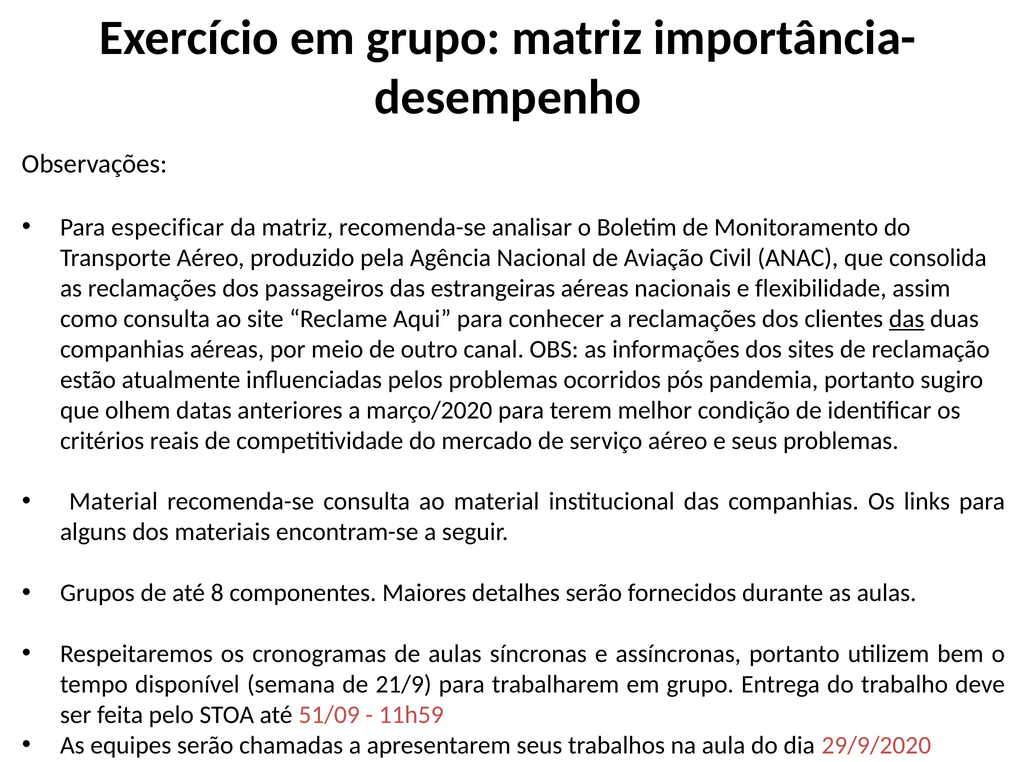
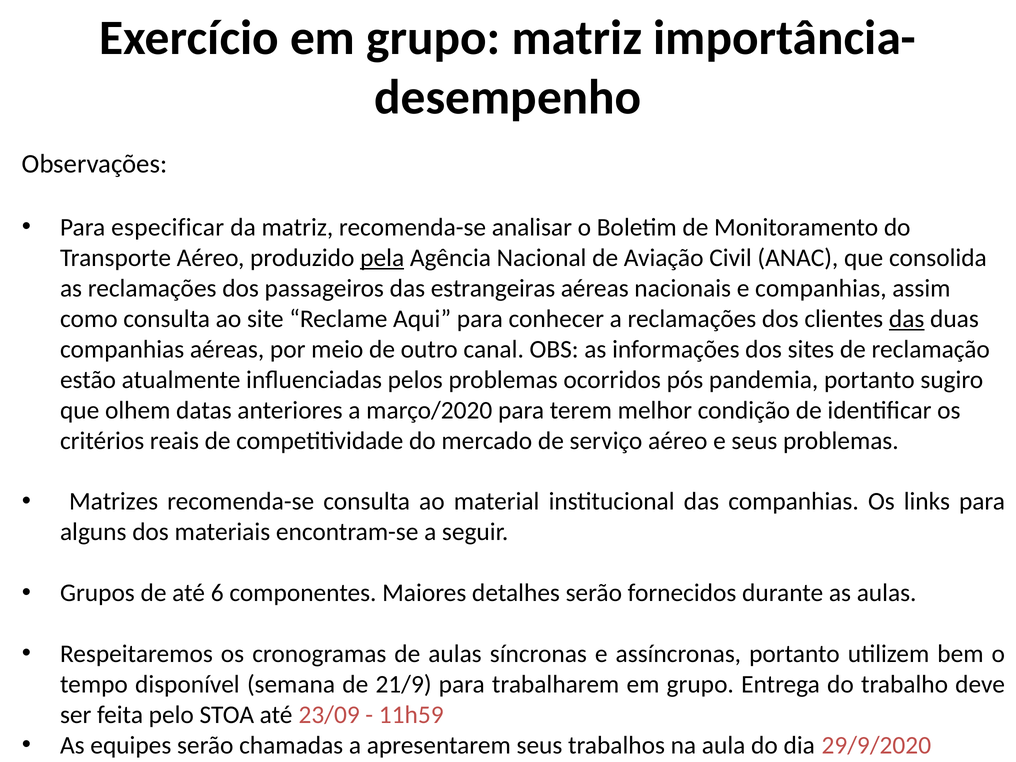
pela underline: none -> present
e flexibilidade: flexibilidade -> companhias
Material at (113, 502): Material -> Matrizes
8: 8 -> 6
51/09: 51/09 -> 23/09
